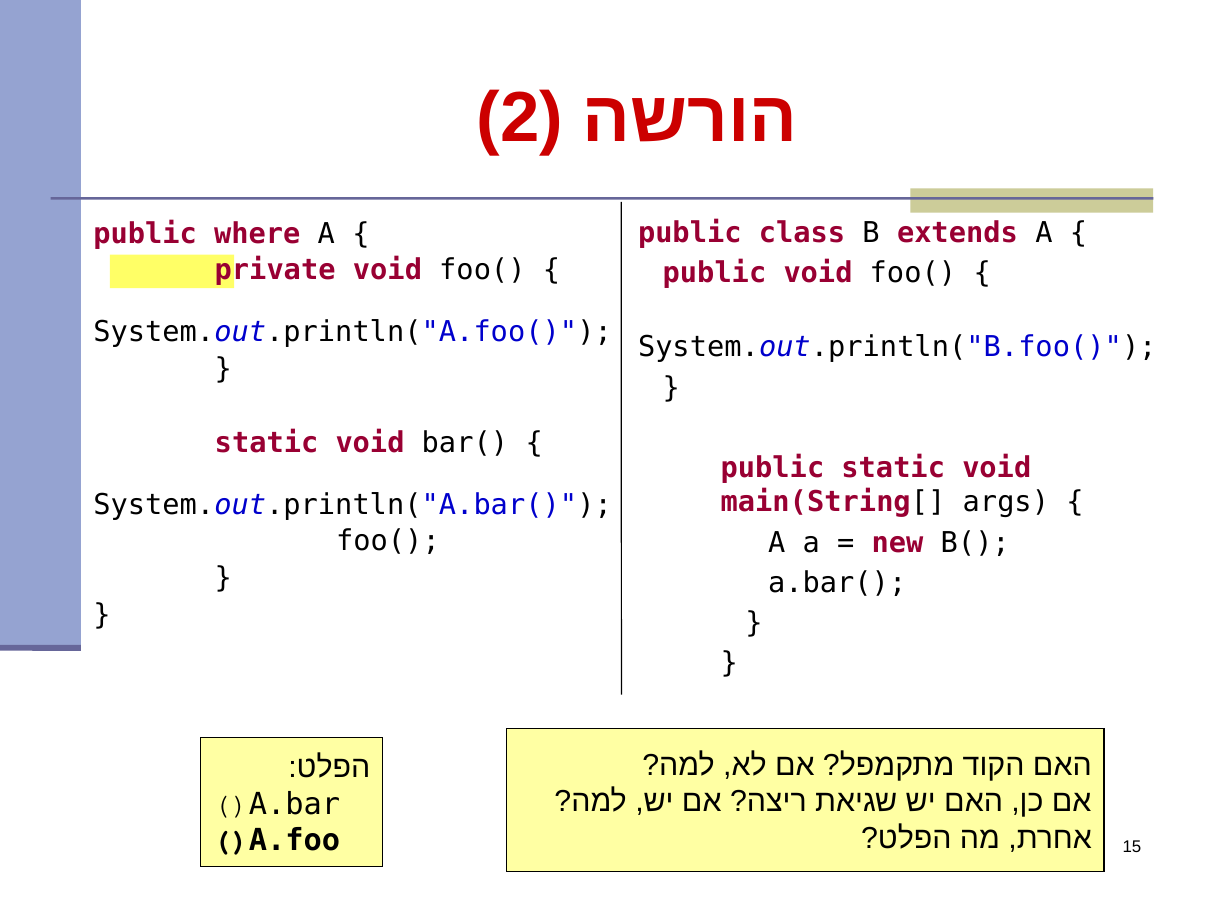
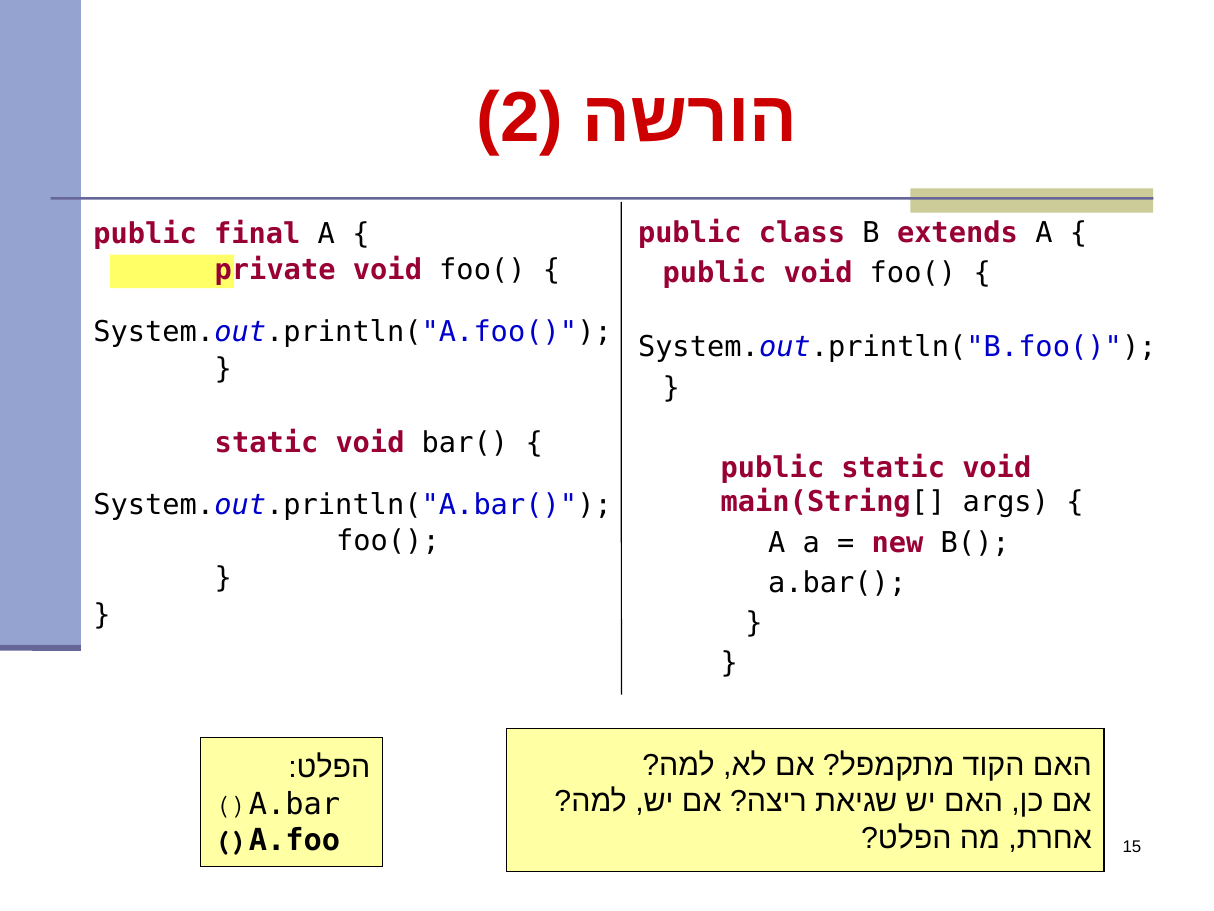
where: where -> final
